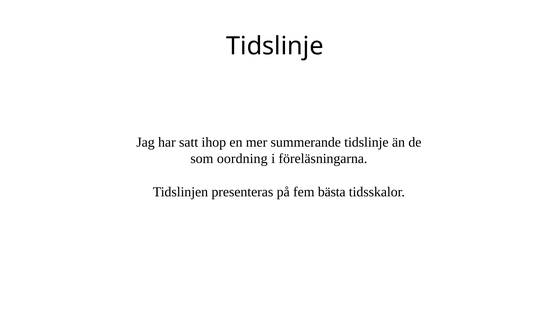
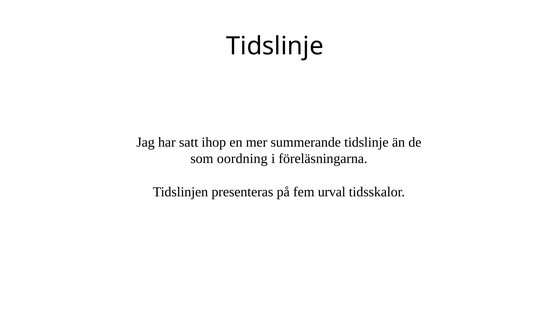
bästa: bästa -> urval
